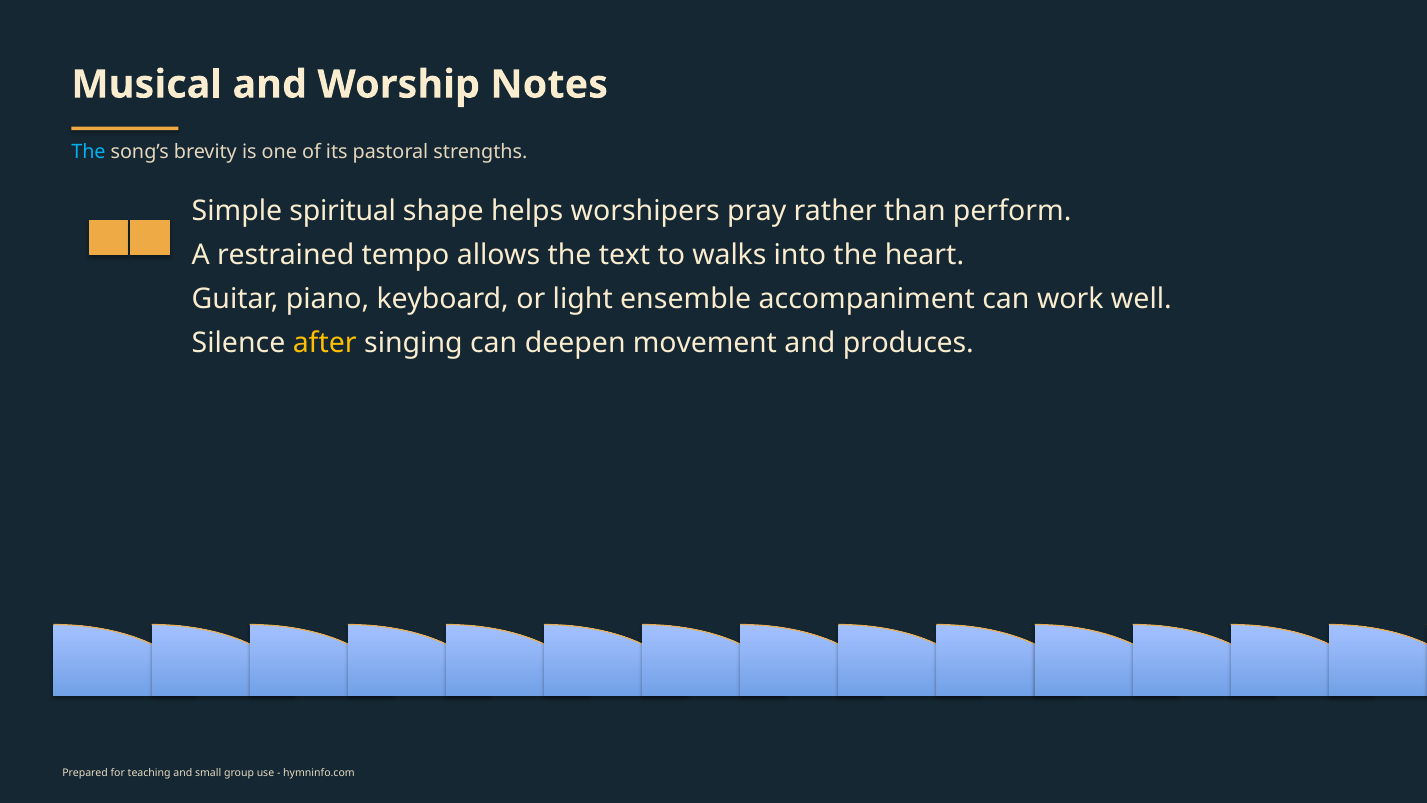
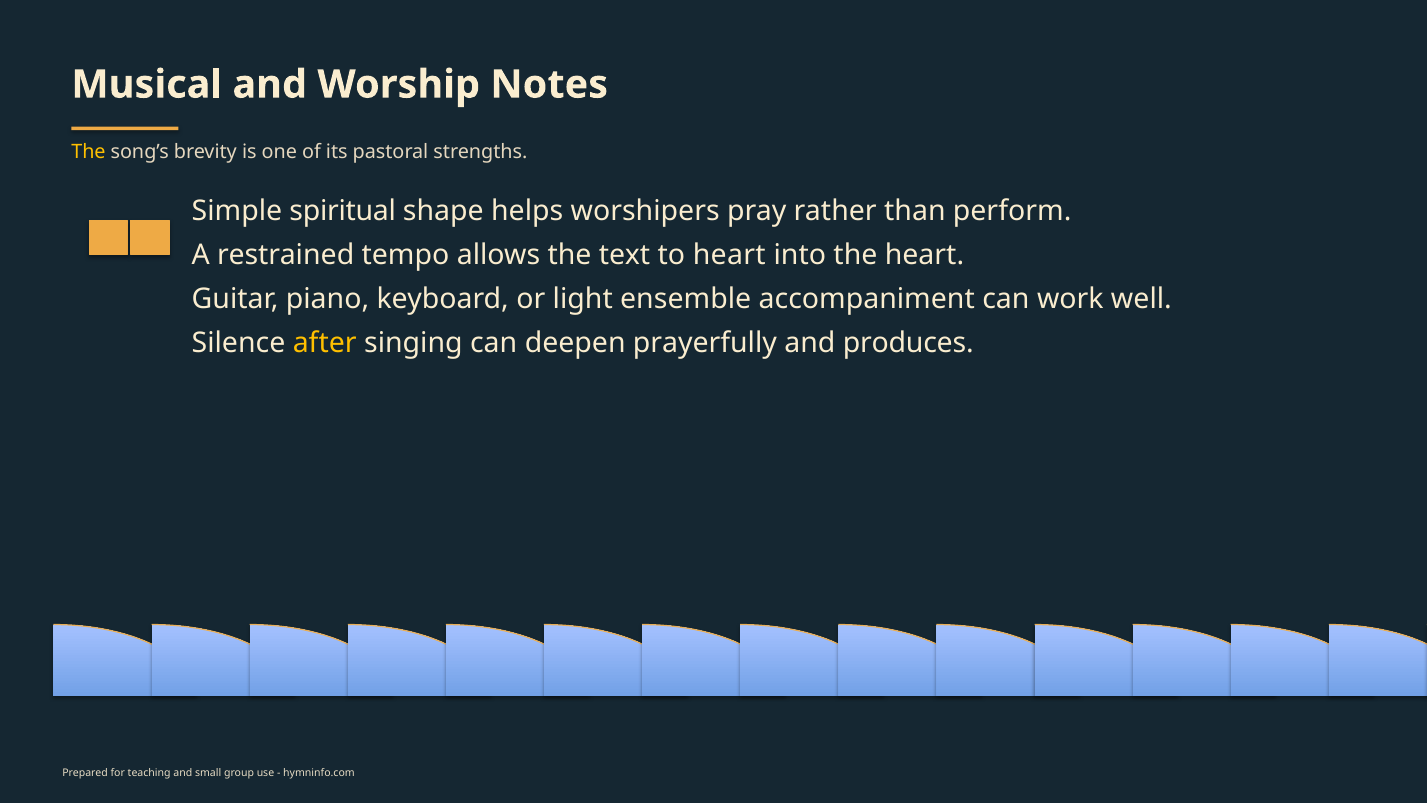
The at (88, 152) colour: light blue -> yellow
to walks: walks -> heart
movement: movement -> prayerfully
